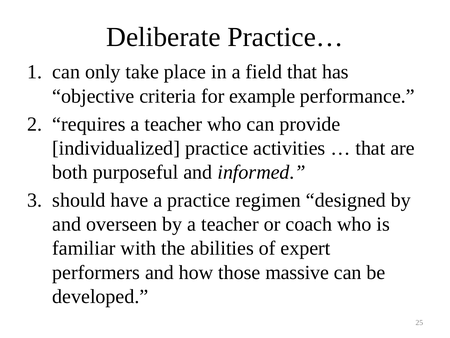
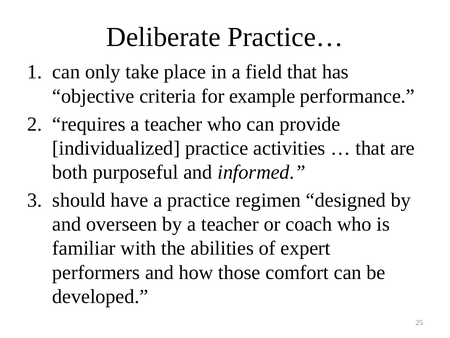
massive: massive -> comfort
